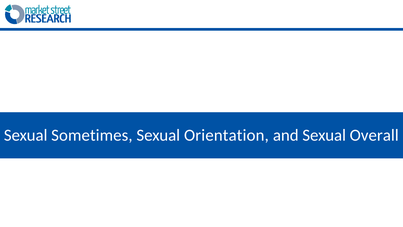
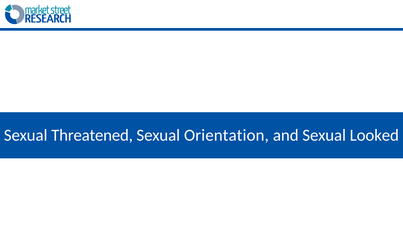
Sometimes: Sometimes -> Threatened
Overall: Overall -> Looked
